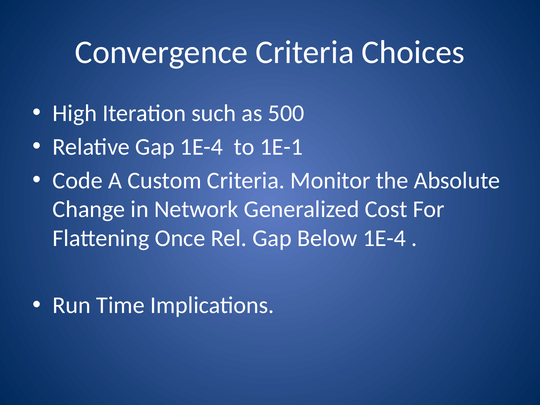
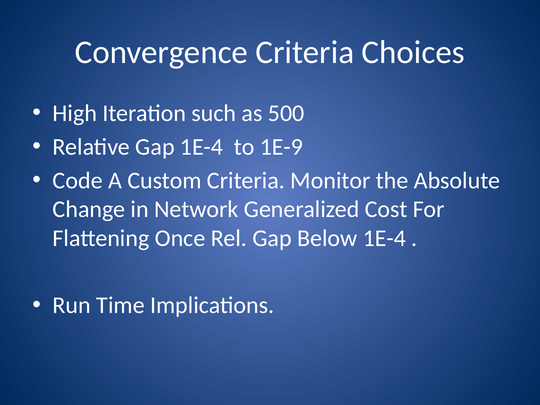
1E-1: 1E-1 -> 1E-9
